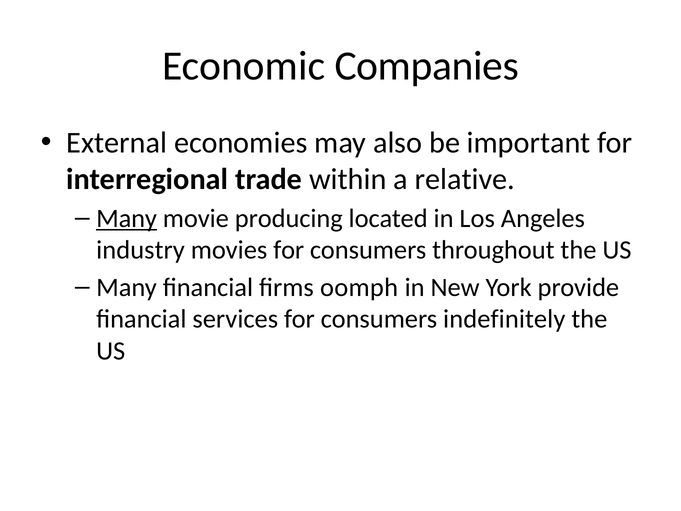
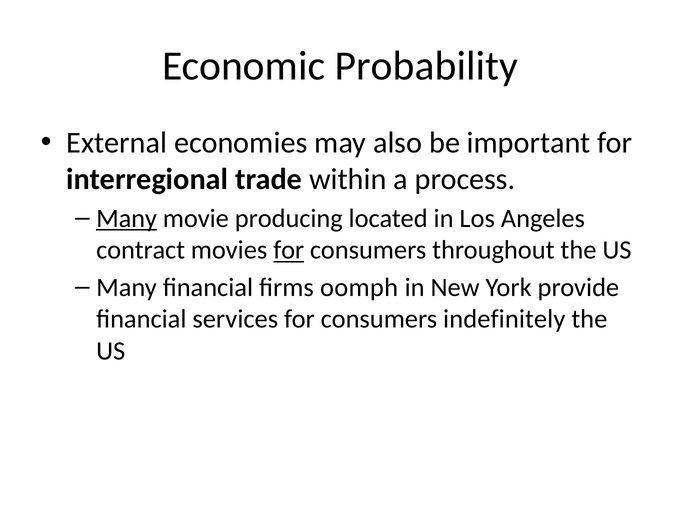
Companies: Companies -> Probability
relative: relative -> process
industry: industry -> contract
for at (289, 250) underline: none -> present
